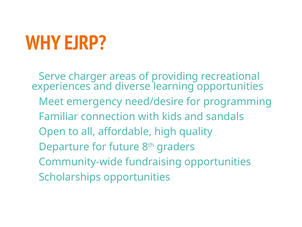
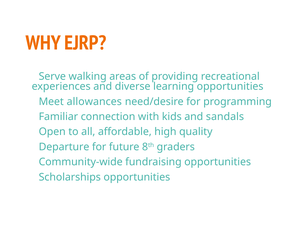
charger: charger -> walking
emergency: emergency -> allowances
